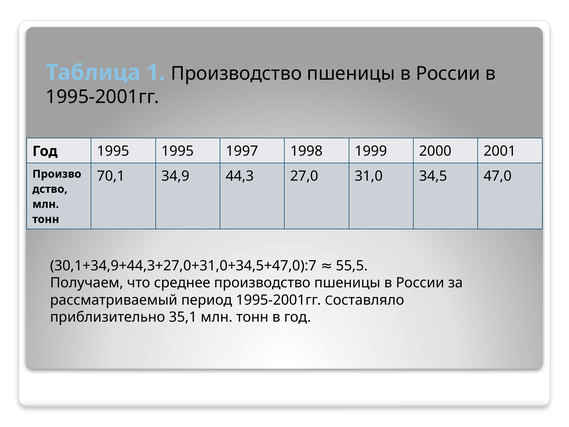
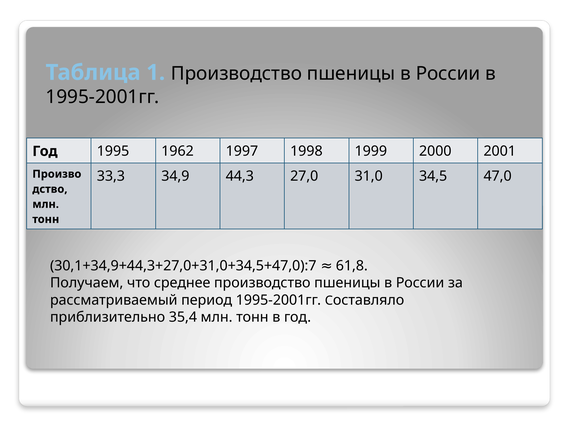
1995 1995: 1995 -> 1962
70,1: 70,1 -> 33,3
55,5: 55,5 -> 61,8
35,1: 35,1 -> 35,4
